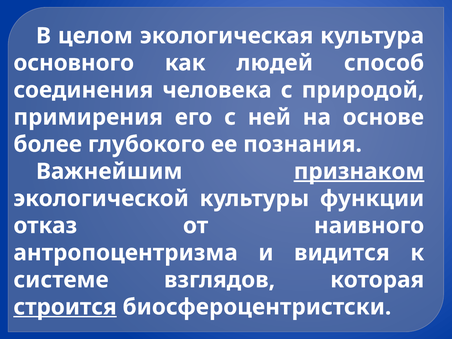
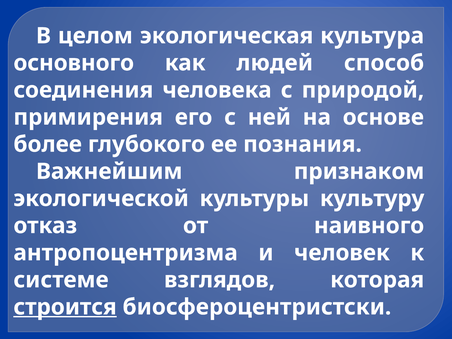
признаком underline: present -> none
функции: функции -> культуру
видится: видится -> человек
